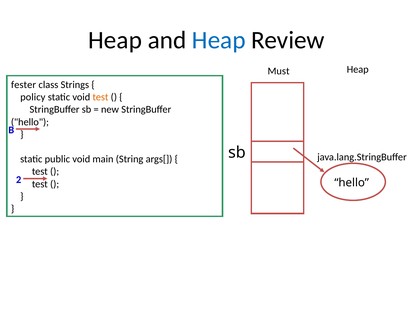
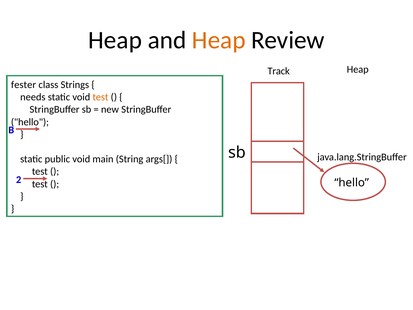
Heap at (219, 40) colour: blue -> orange
Must: Must -> Track
policy: policy -> needs
